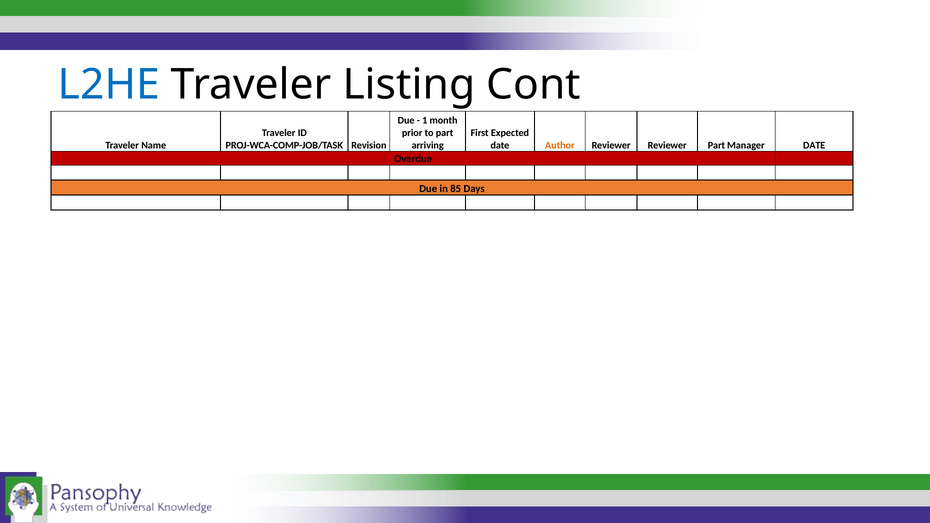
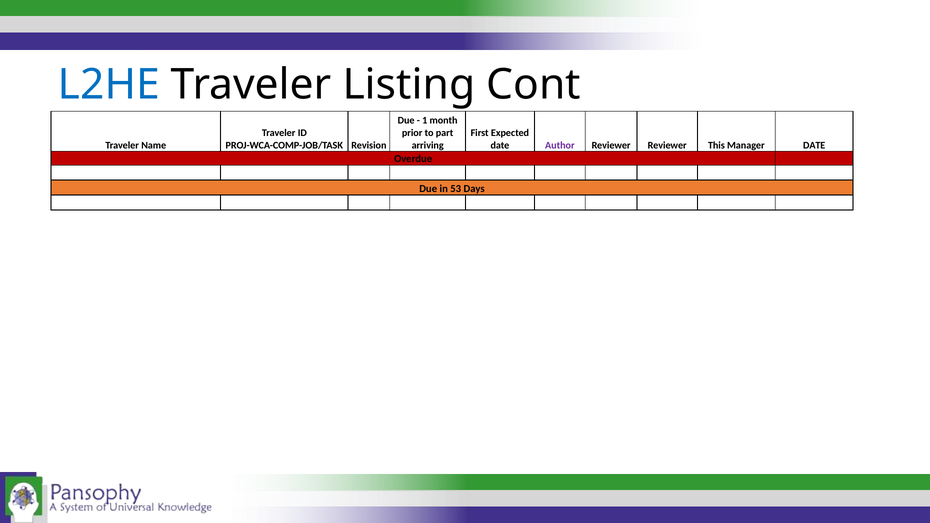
Author colour: orange -> purple
Reviewer Part: Part -> This
85: 85 -> 53
